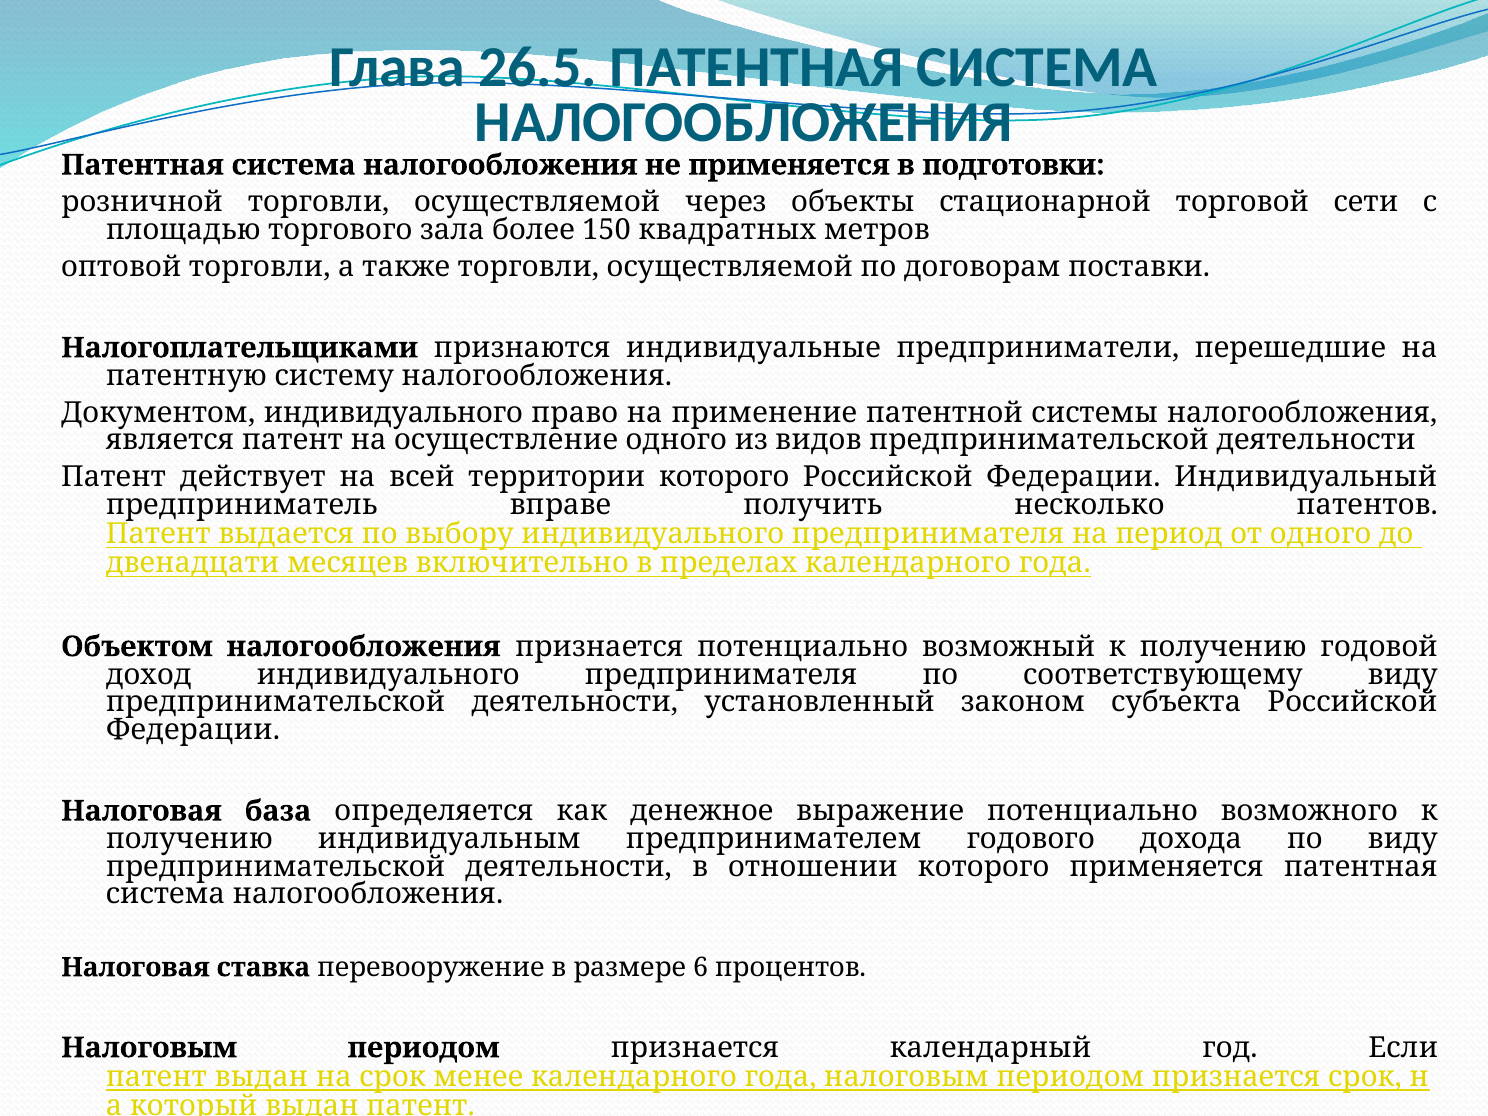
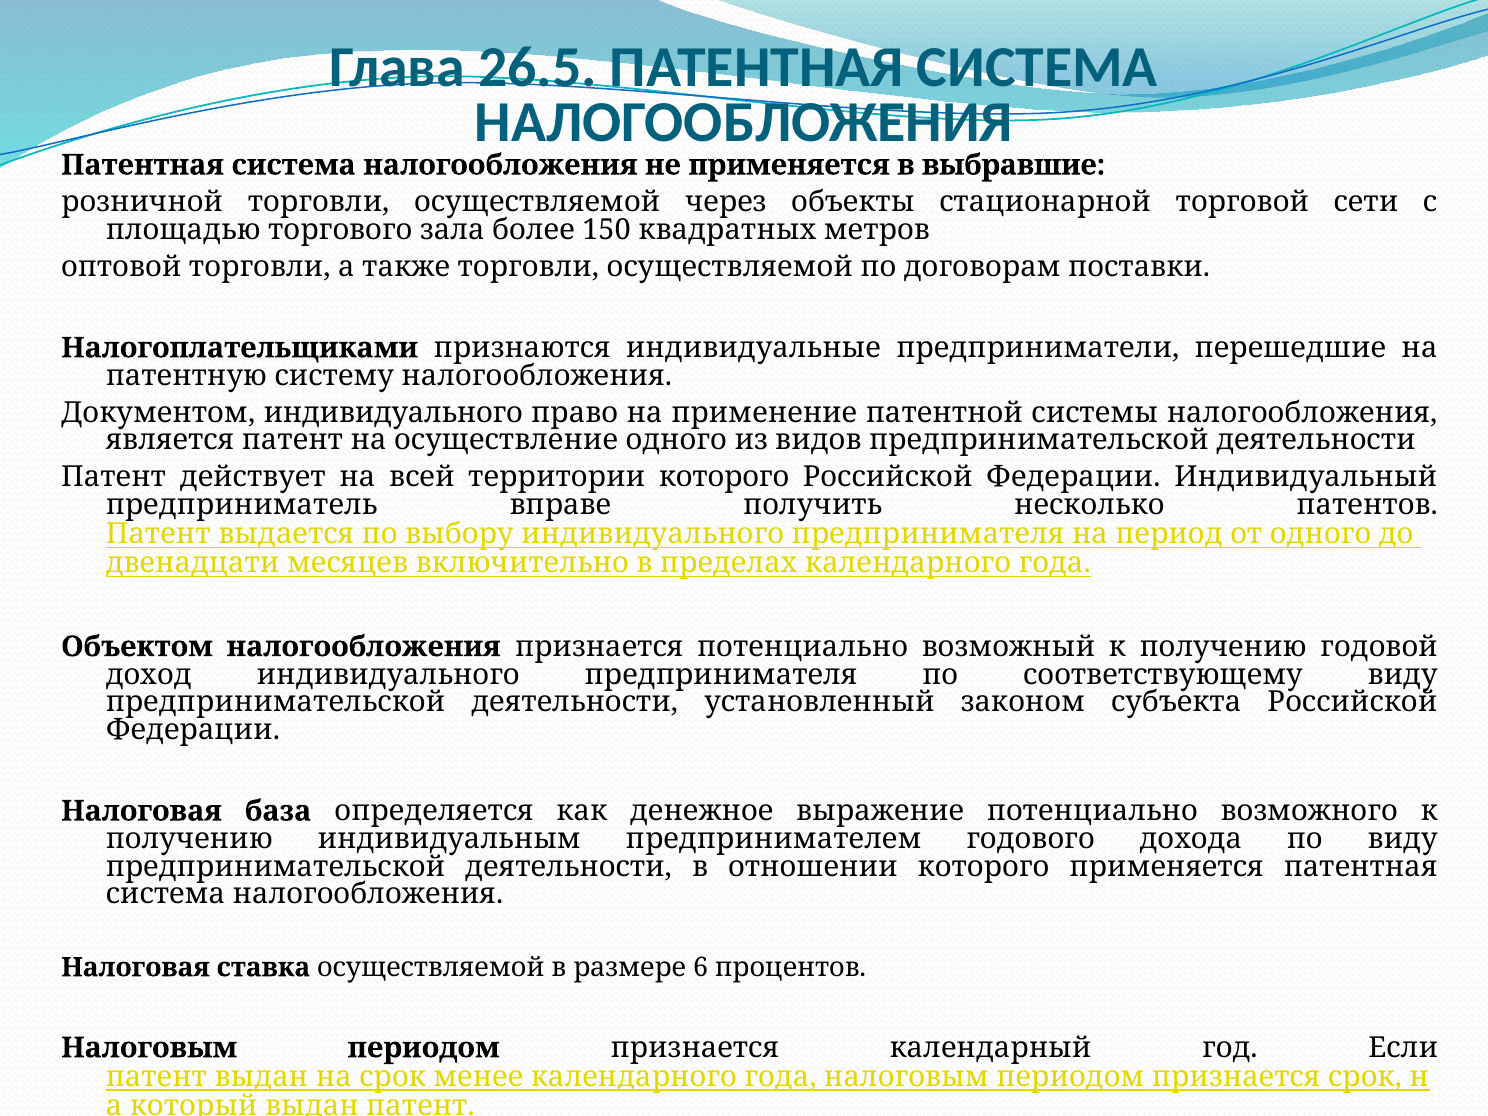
подготовки: подготовки -> выбравшие
ставка перевооружение: перевооружение -> осуществляемой
